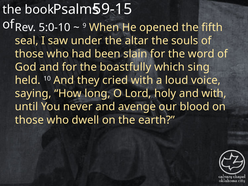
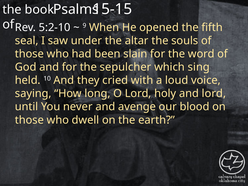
59-15: 59-15 -> 15-15
5:0-10: 5:0-10 -> 5:2-10
boastfully: boastfully -> sepulcher
and with: with -> lord
